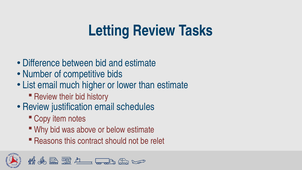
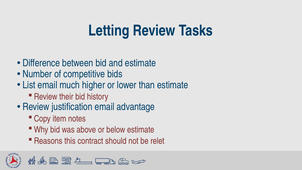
schedules: schedules -> advantage
